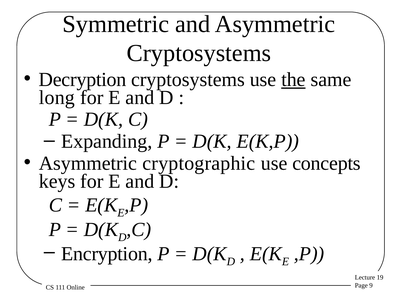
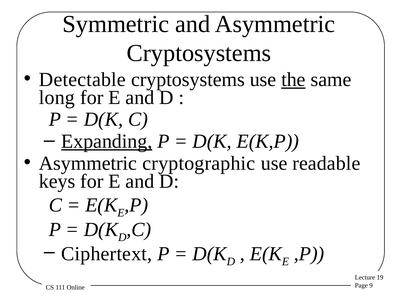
Decryption: Decryption -> Detectable
Expanding underline: none -> present
concepts: concepts -> readable
Encryption: Encryption -> Ciphertext
